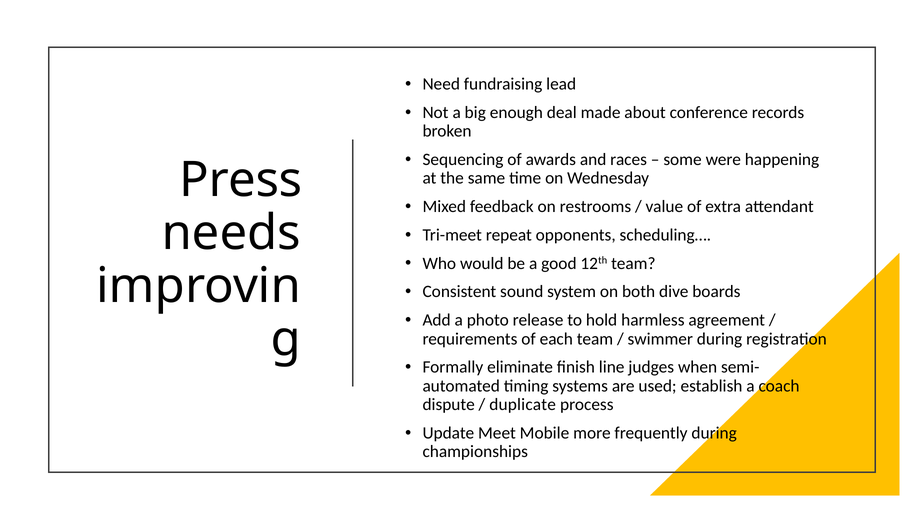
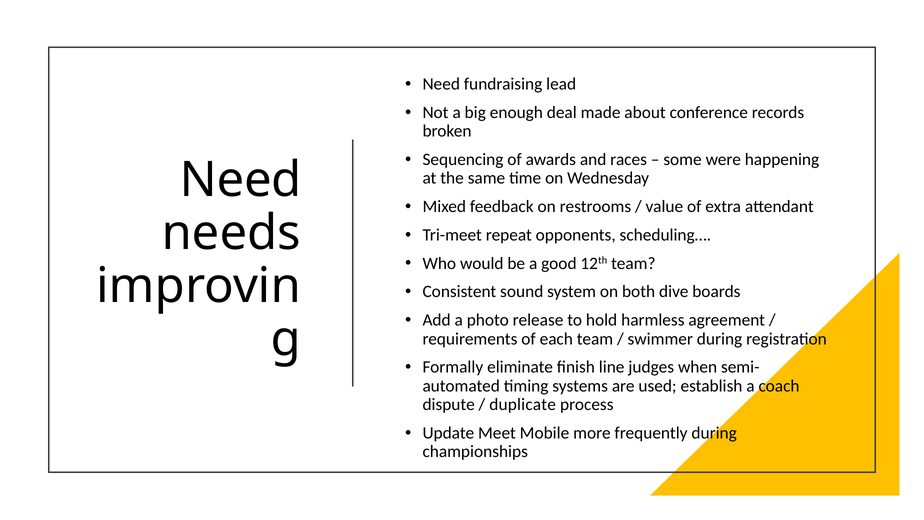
Press at (241, 180): Press -> Need
